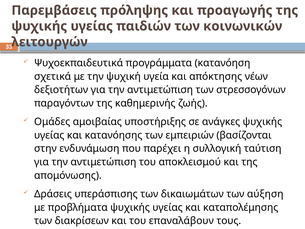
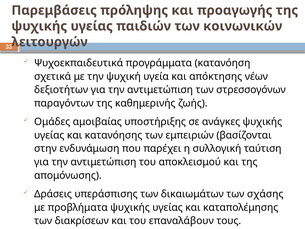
αύξηση: αύξηση -> σχάσης
